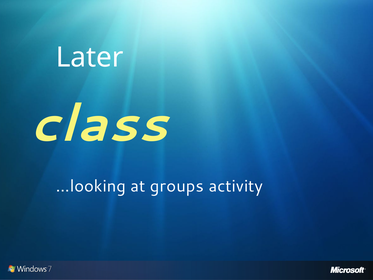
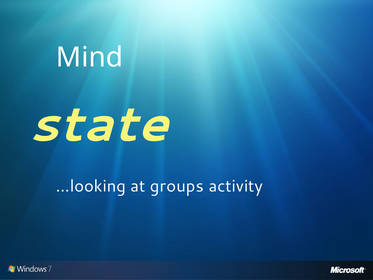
Later: Later -> Mind
class: class -> state
